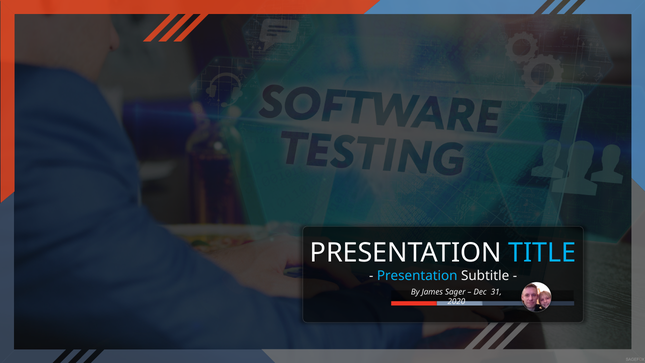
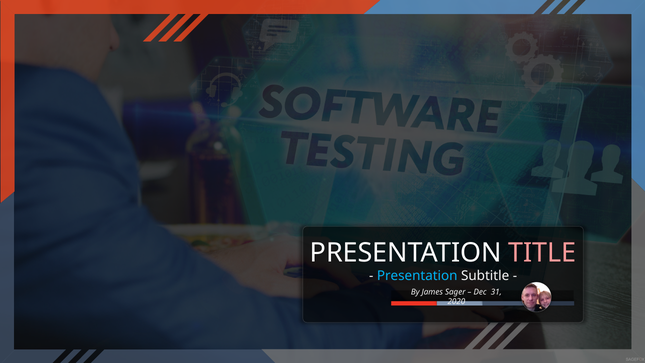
TITLE colour: light blue -> pink
